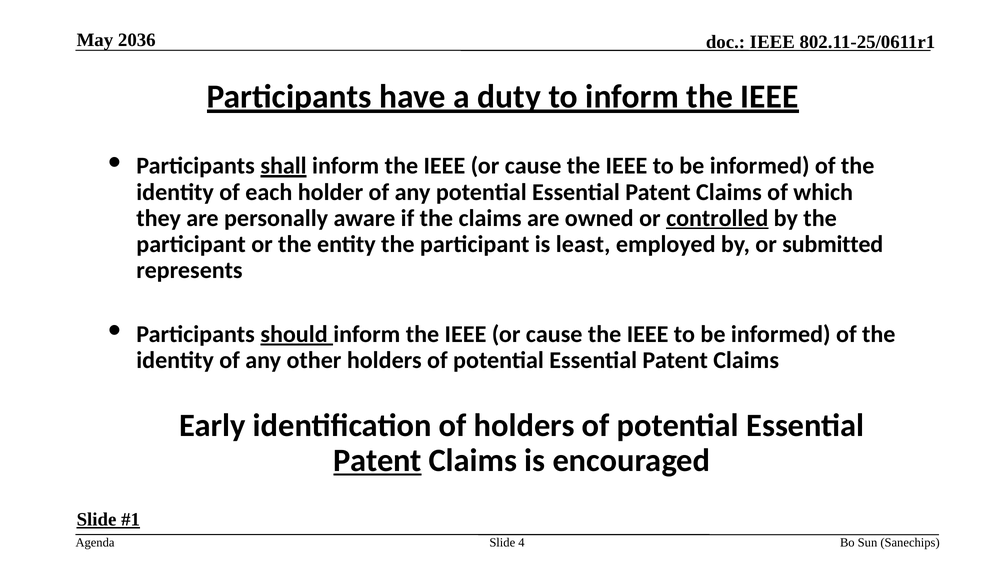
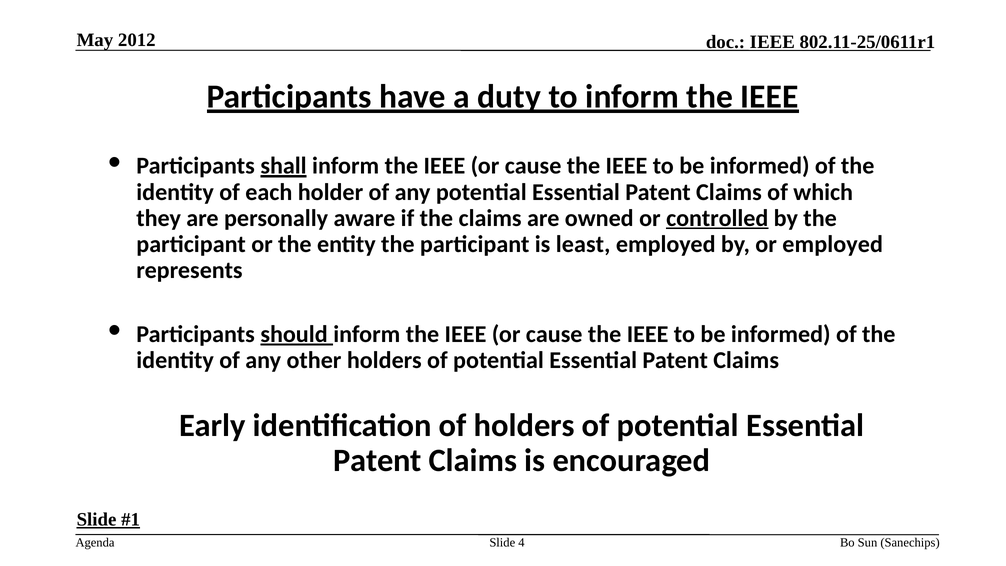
2036: 2036 -> 2012
or submitted: submitted -> employed
Patent at (378, 460) underline: present -> none
